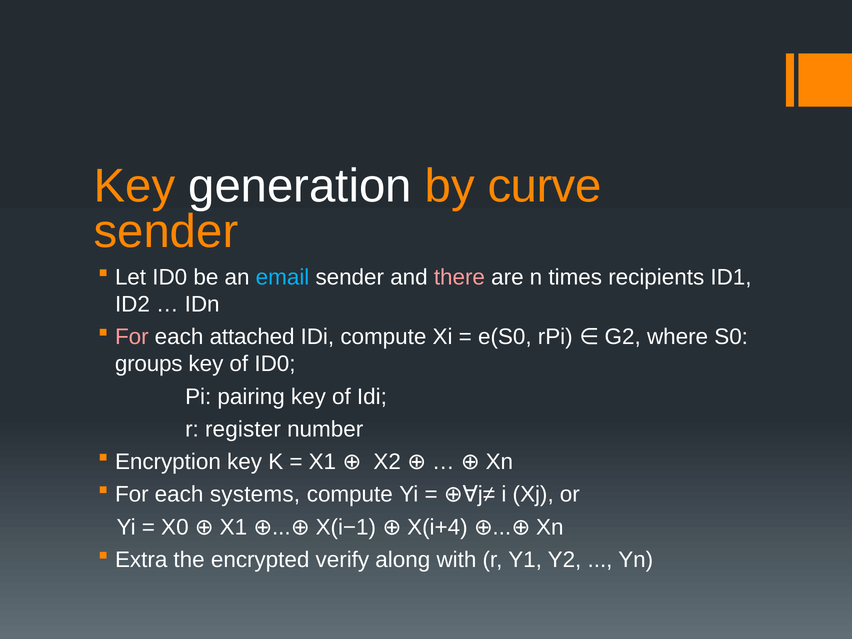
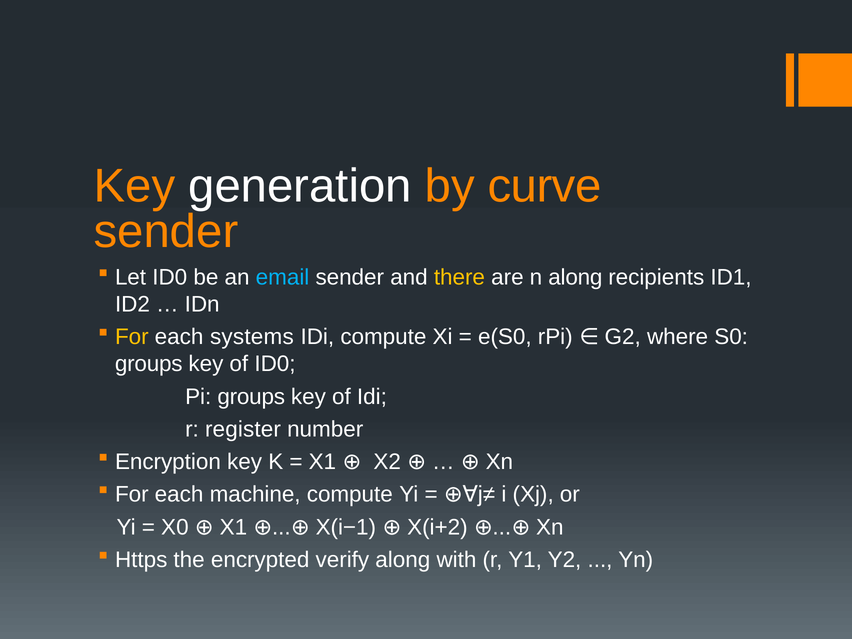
there colour: pink -> yellow
n times: times -> along
For at (132, 337) colour: pink -> yellow
attached: attached -> systems
Pi pairing: pairing -> groups
systems: systems -> machine
X(i+4: X(i+4 -> X(i+2
Extra: Extra -> Https
